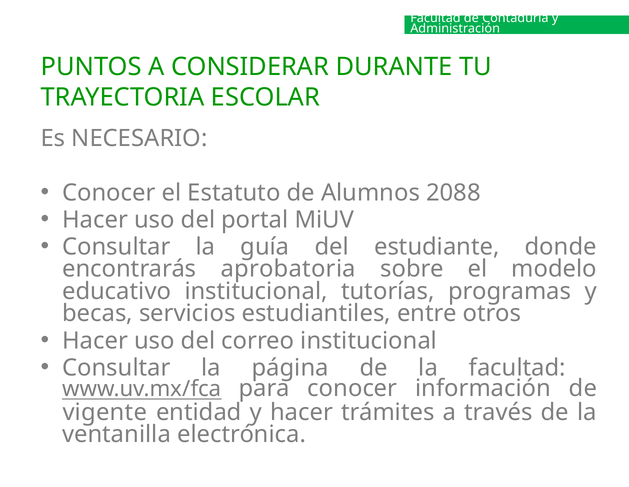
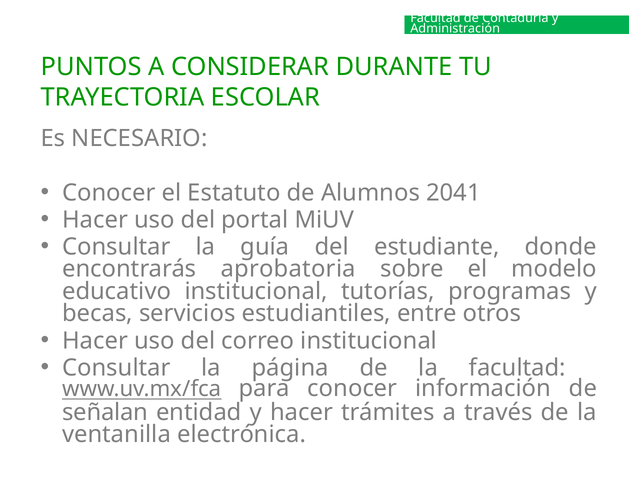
2088: 2088 -> 2041
vigente: vigente -> señalan
